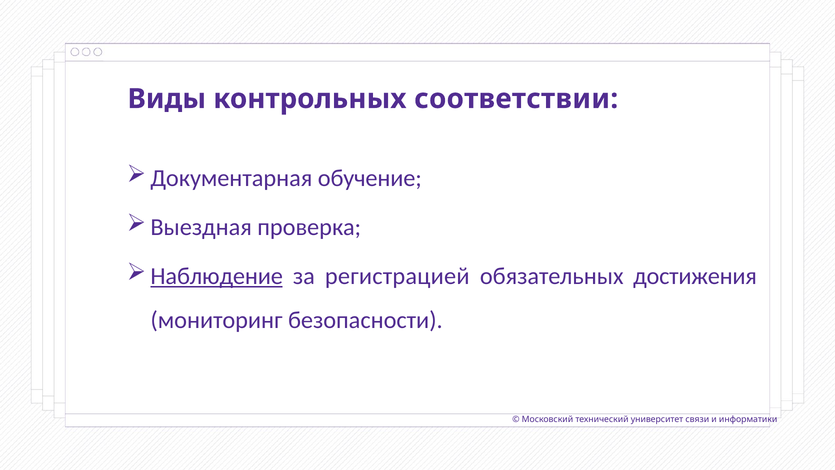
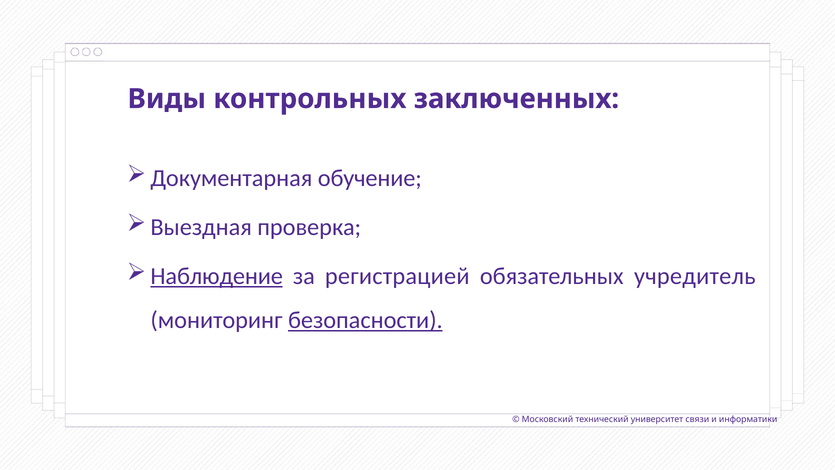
соответствии: соответствии -> заключенных
достижения: достижения -> учредитель
безопасности underline: none -> present
